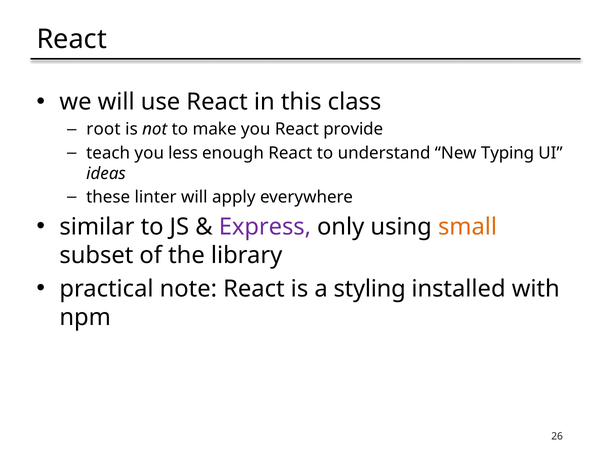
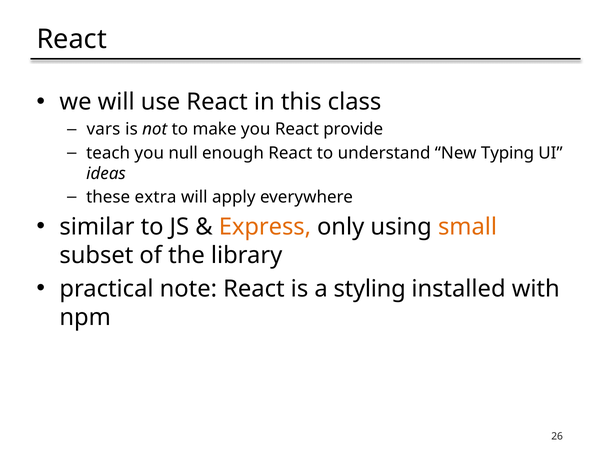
root: root -> vars
less: less -> null
linter: linter -> extra
Express colour: purple -> orange
